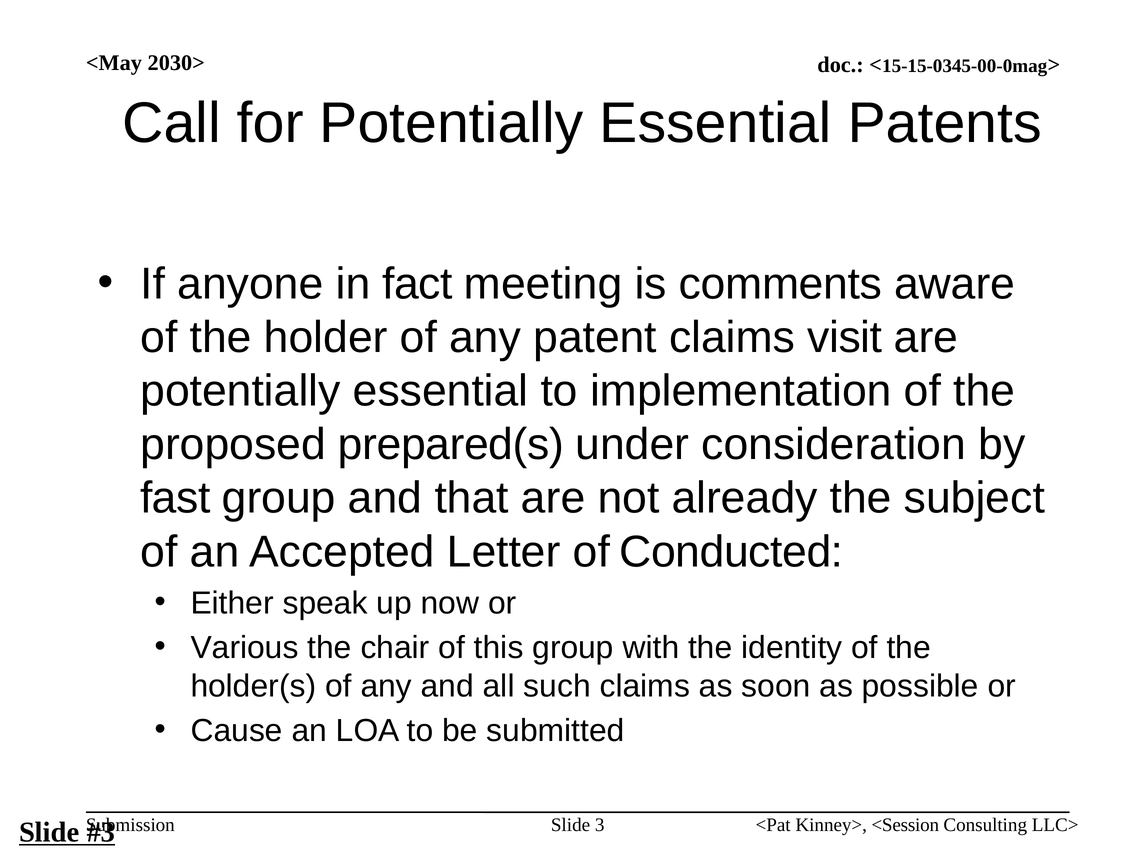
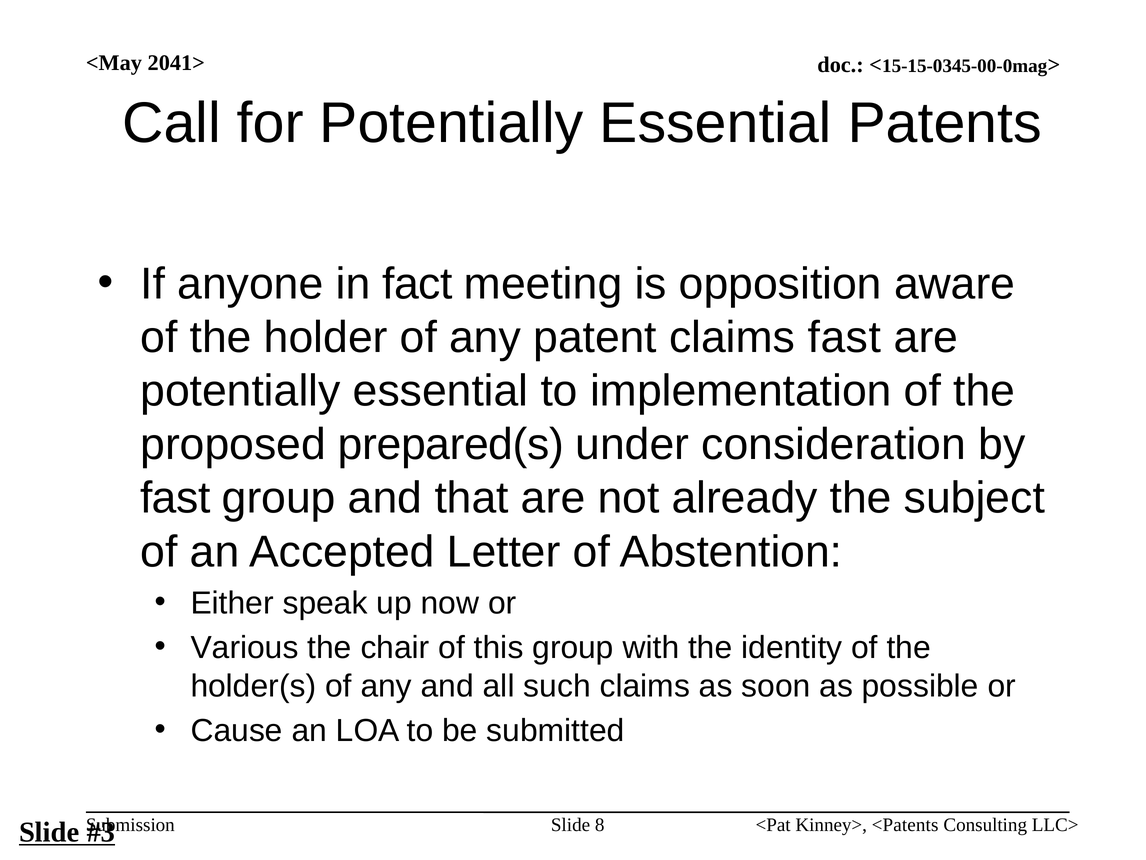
2030>: 2030> -> 2041>
comments: comments -> opposition
claims visit: visit -> fast
Conducted: Conducted -> Abstention
3: 3 -> 8
<Session: <Session -> <Patents
